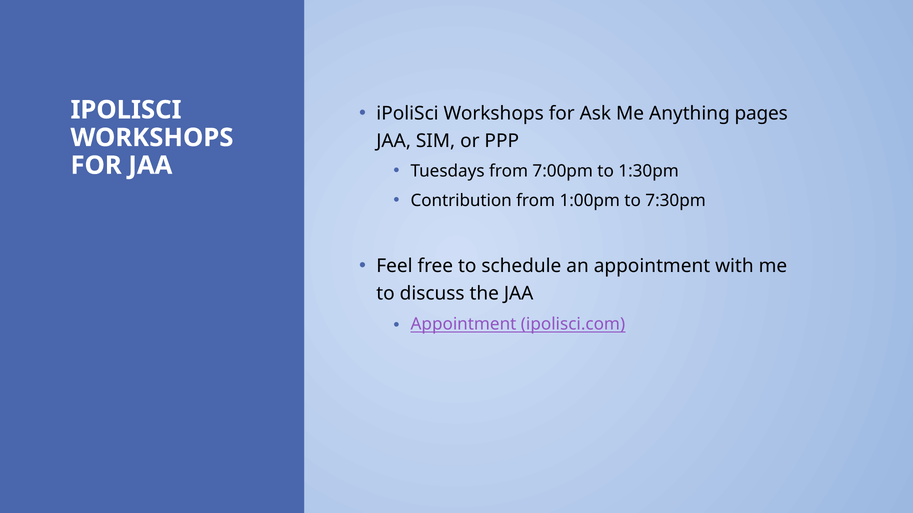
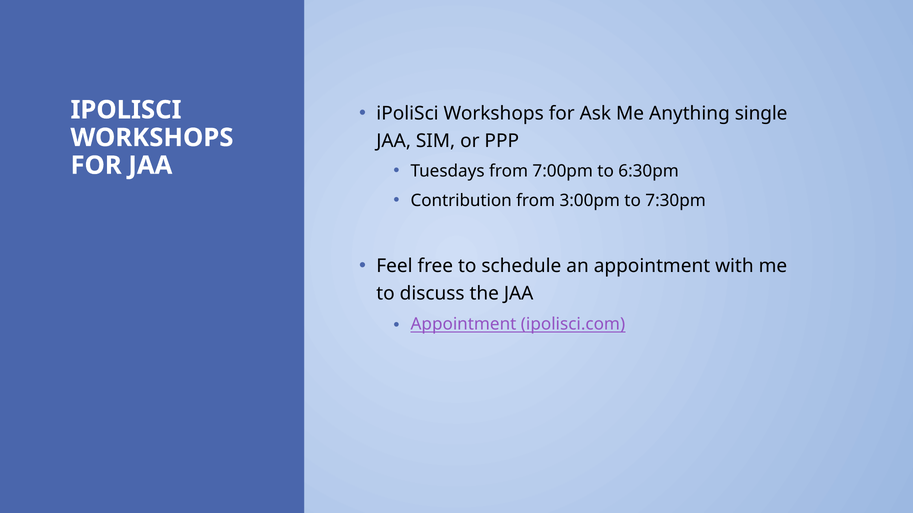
pages: pages -> single
1:30pm: 1:30pm -> 6:30pm
1:00pm: 1:00pm -> 3:00pm
